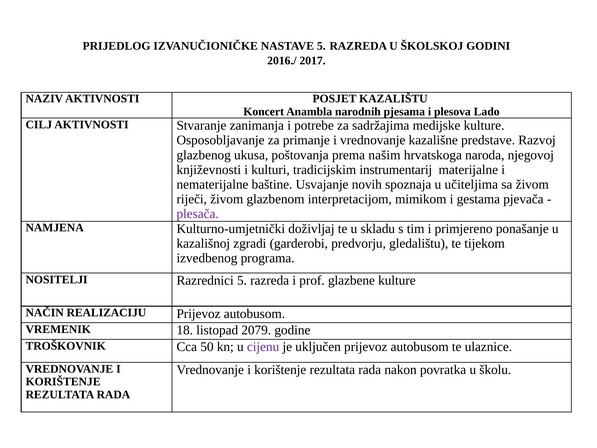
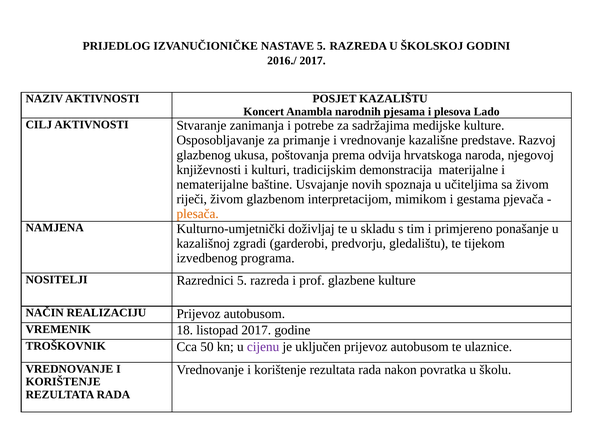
našim: našim -> odvija
instrumentarij: instrumentarij -> demonstracija
plesača colour: purple -> orange
listopad 2079: 2079 -> 2017
